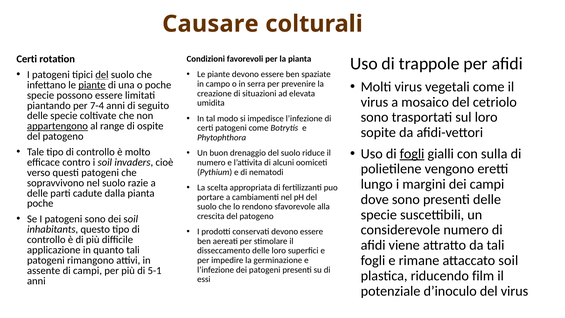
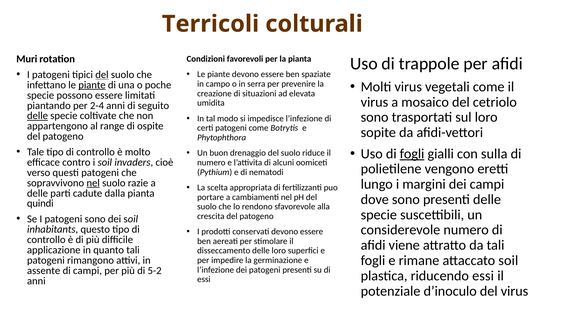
Causare: Causare -> Terricoli
Certi at (27, 59): Certi -> Muri
7-4: 7-4 -> 2-4
delle at (38, 116) underline: none -> present
appartengono underline: present -> none
nel at (93, 183) underline: none -> present
poche at (40, 203): poche -> quindi
5-1: 5-1 -> 5-2
riducendo film: film -> essi
